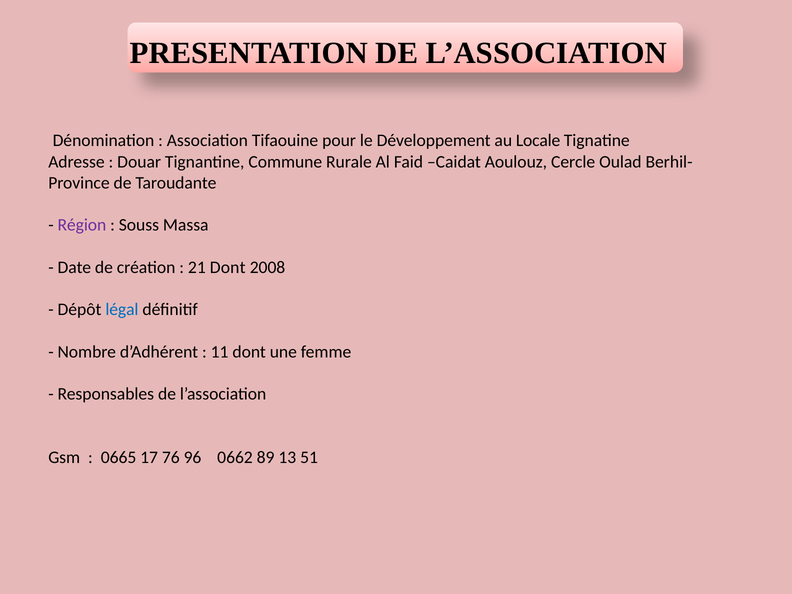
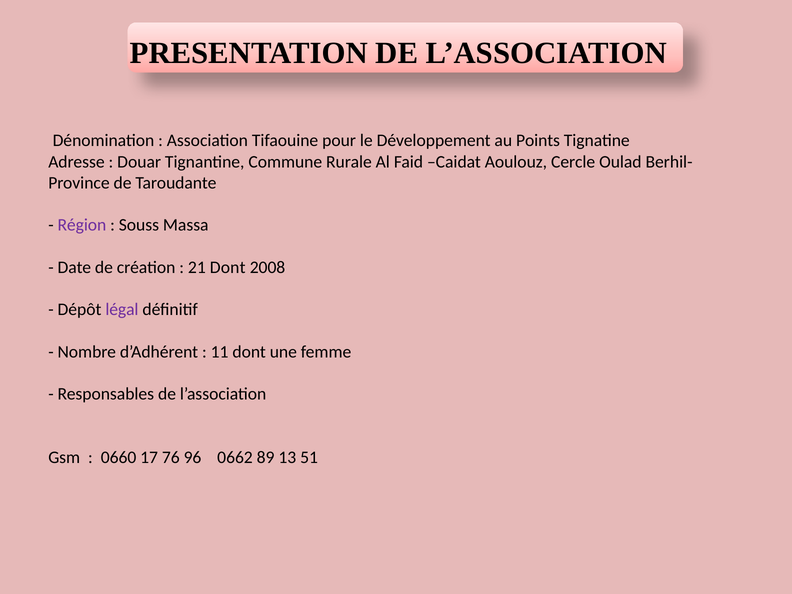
Locale: Locale -> Points
légal colour: blue -> purple
0665: 0665 -> 0660
